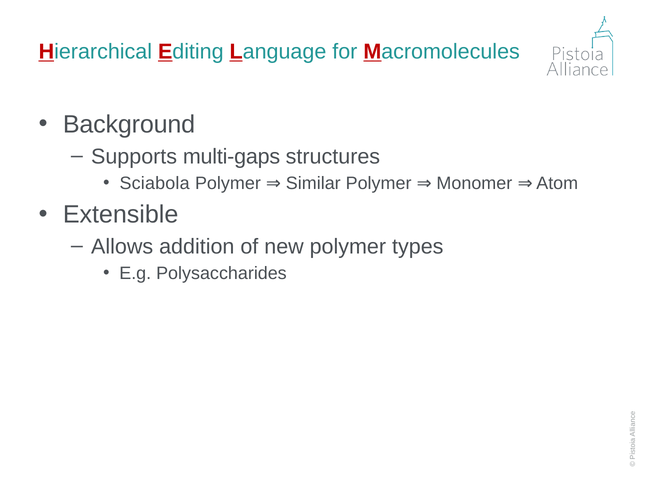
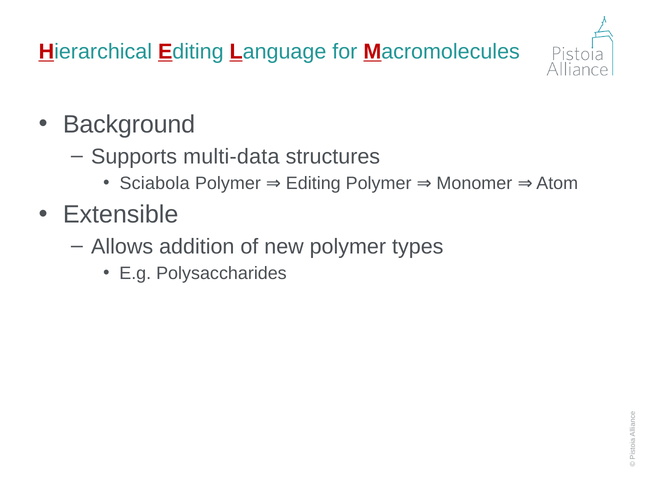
multi-gaps: multi-gaps -> multi-data
Polymer Similar: Similar -> Editing
